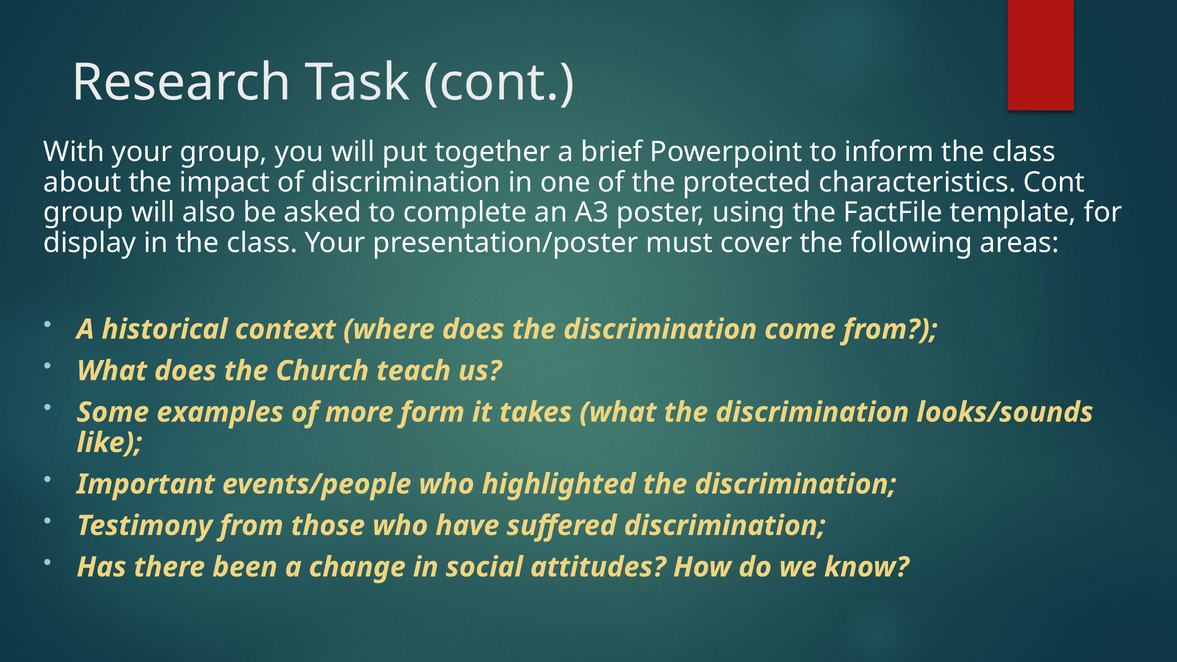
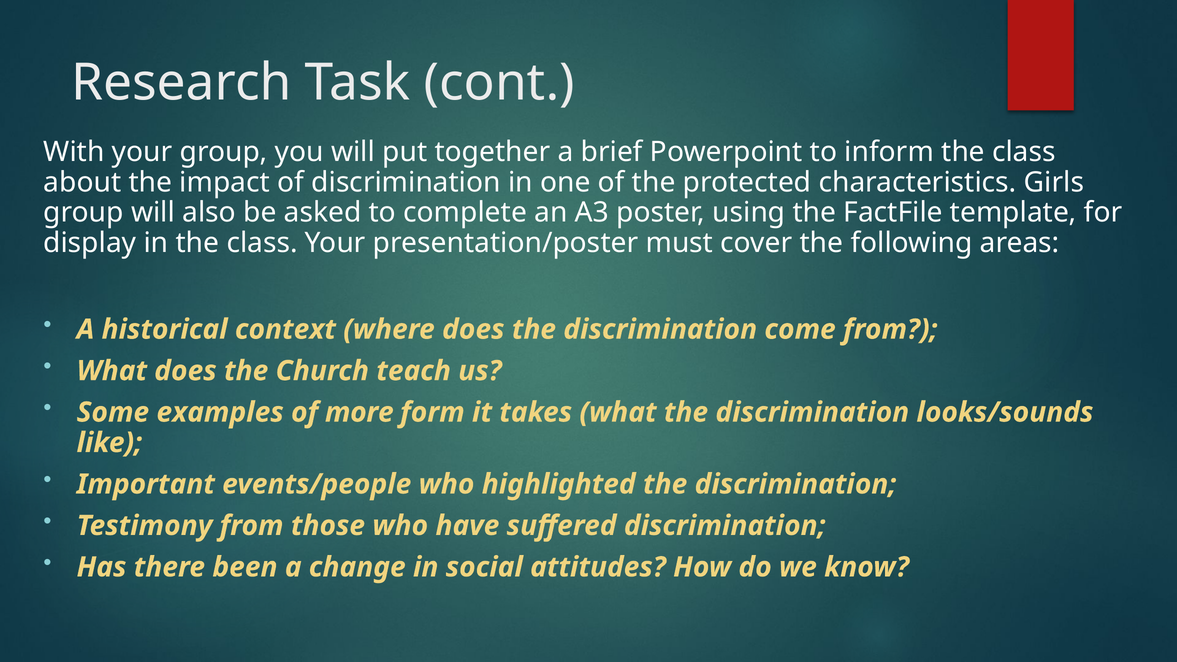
characteristics Cont: Cont -> Girls
